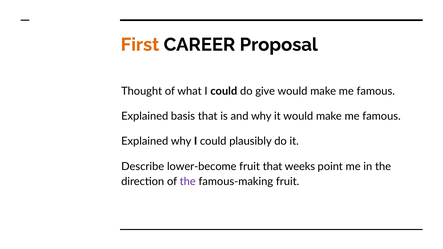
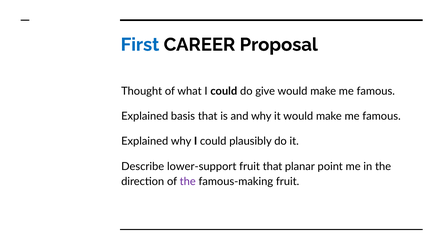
First colour: orange -> blue
lower-become: lower-become -> lower-support
weeks: weeks -> planar
